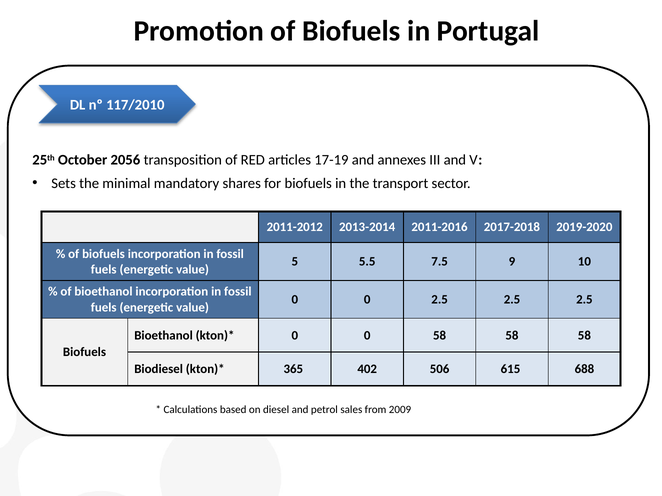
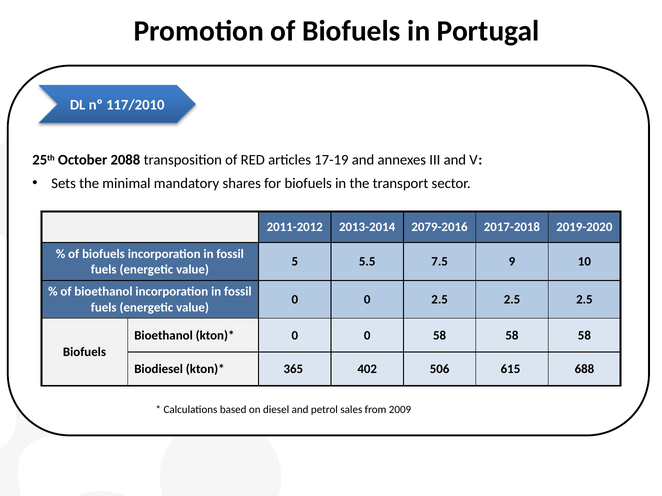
2056: 2056 -> 2088
2011-2016: 2011-2016 -> 2079-2016
